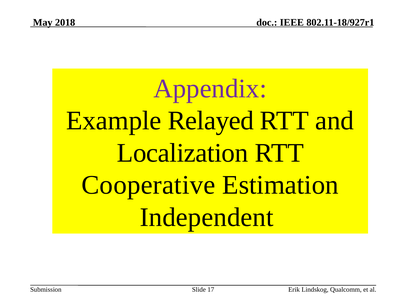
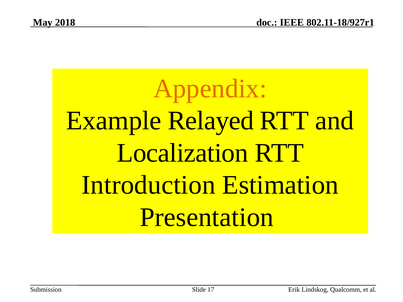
Appendix colour: purple -> orange
Cooperative: Cooperative -> Introduction
Independent: Independent -> Presentation
